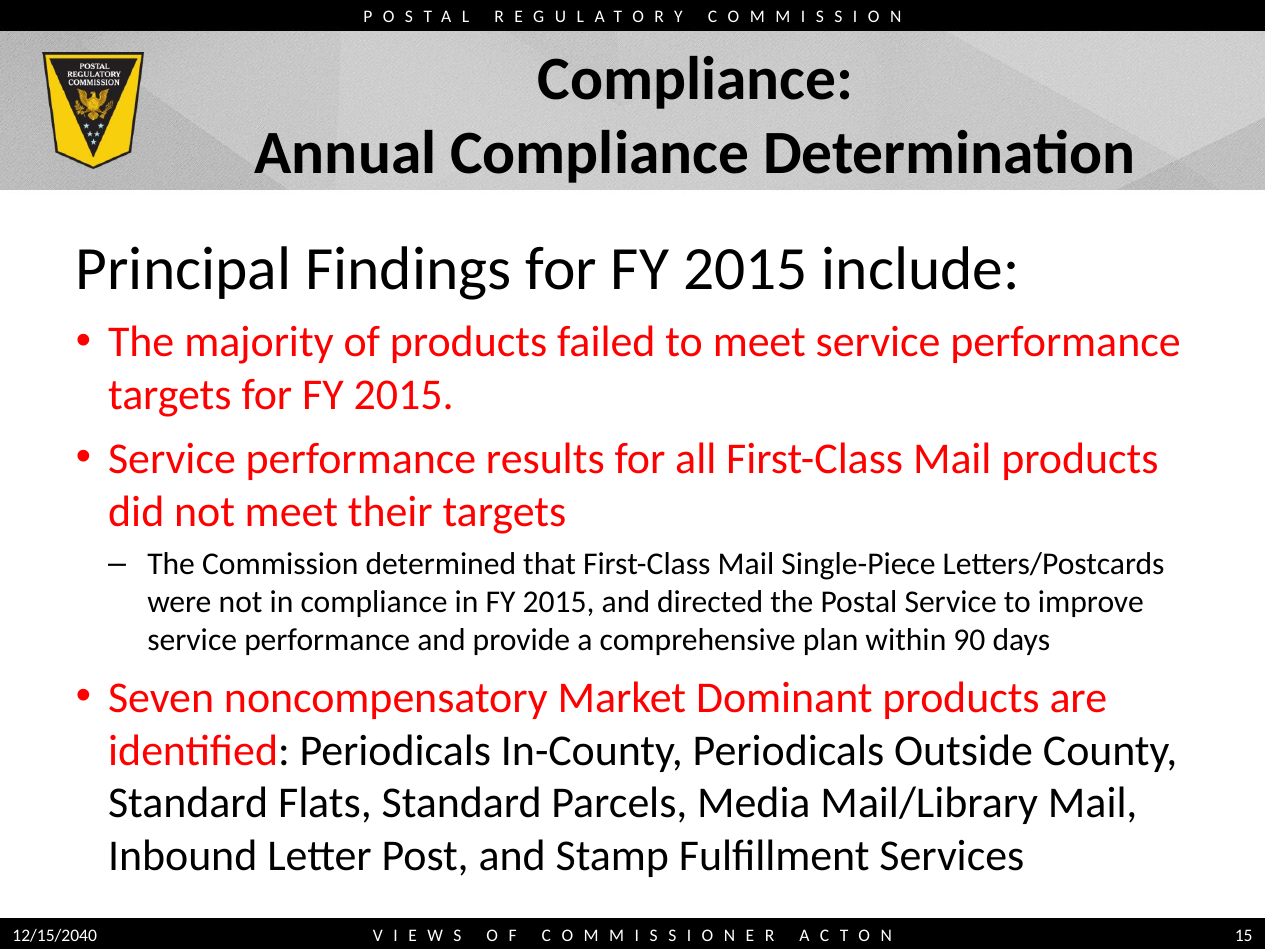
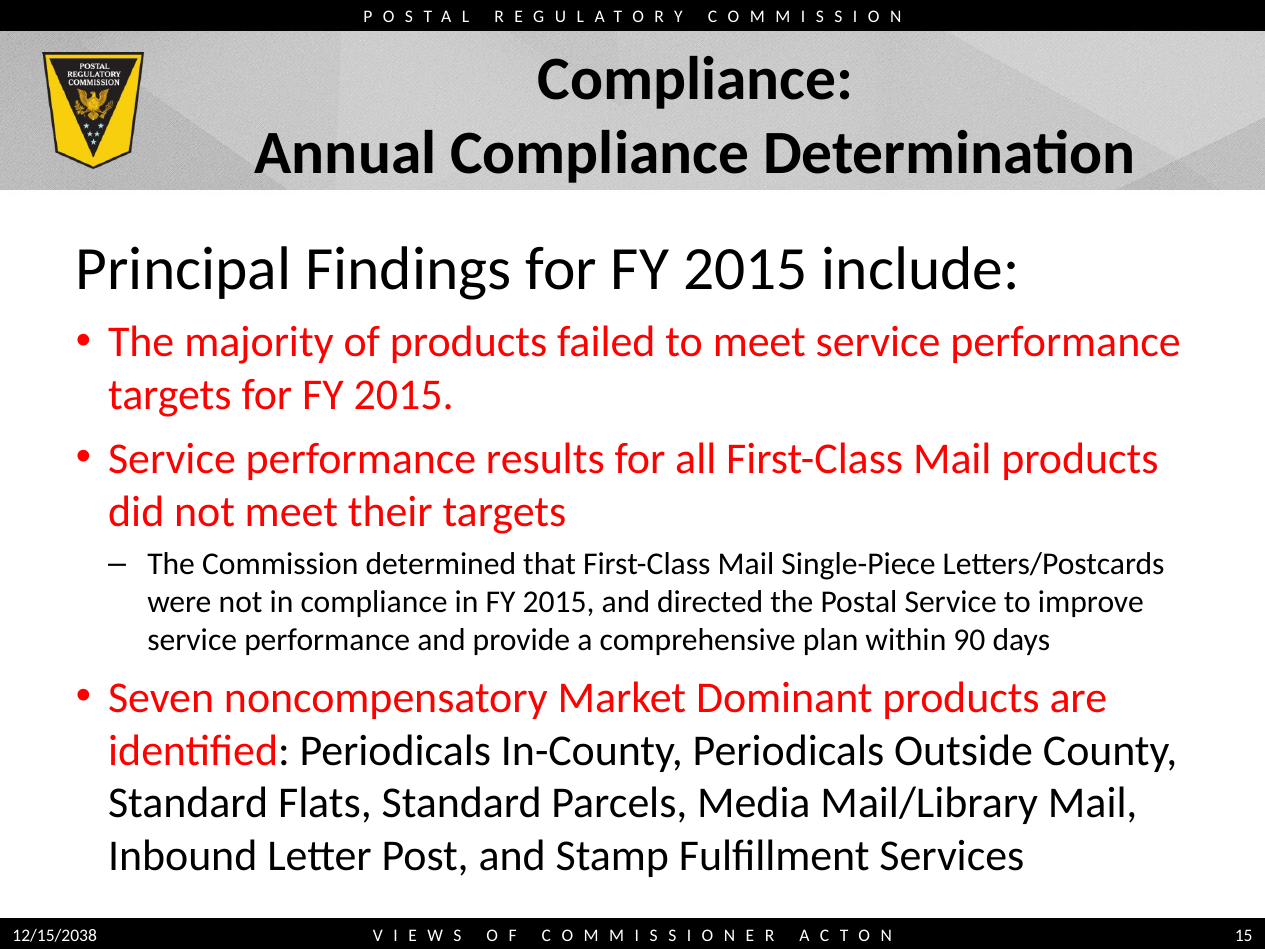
12/15/2040: 12/15/2040 -> 12/15/2038
